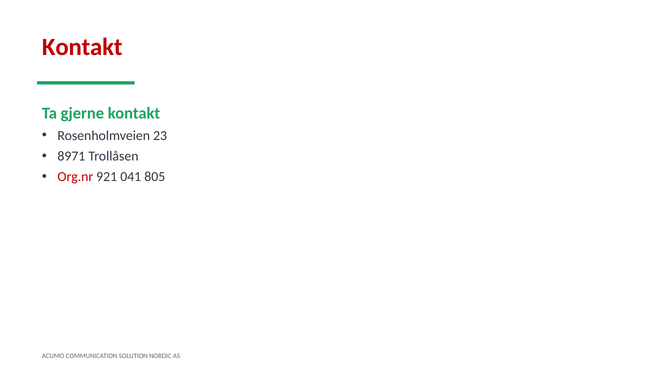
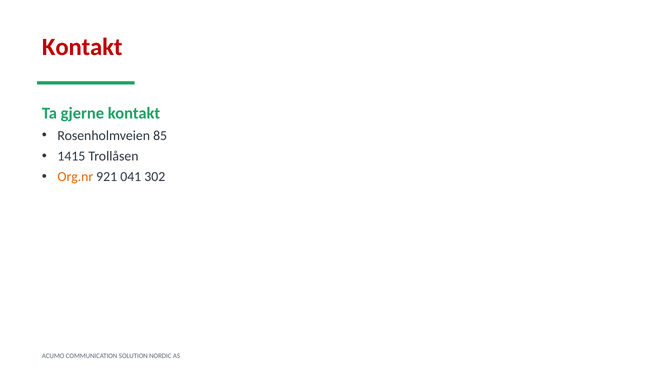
23: 23 -> 85
8971: 8971 -> 1415
Org.nr colour: red -> orange
805: 805 -> 302
